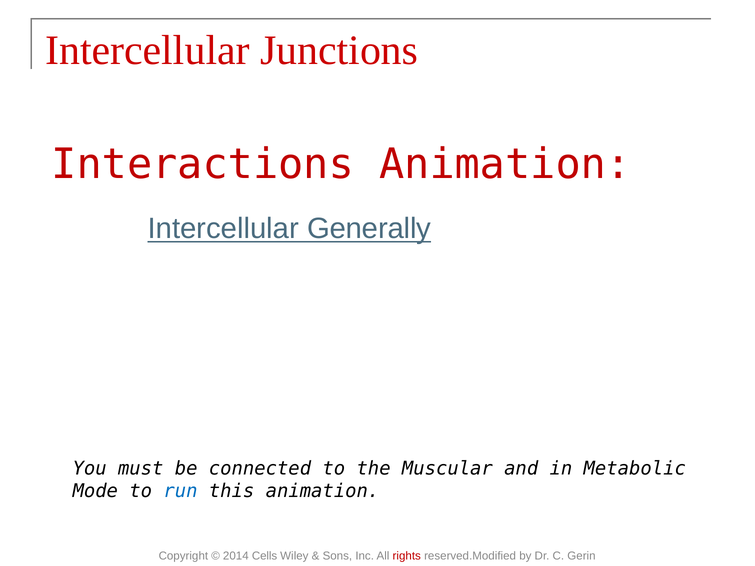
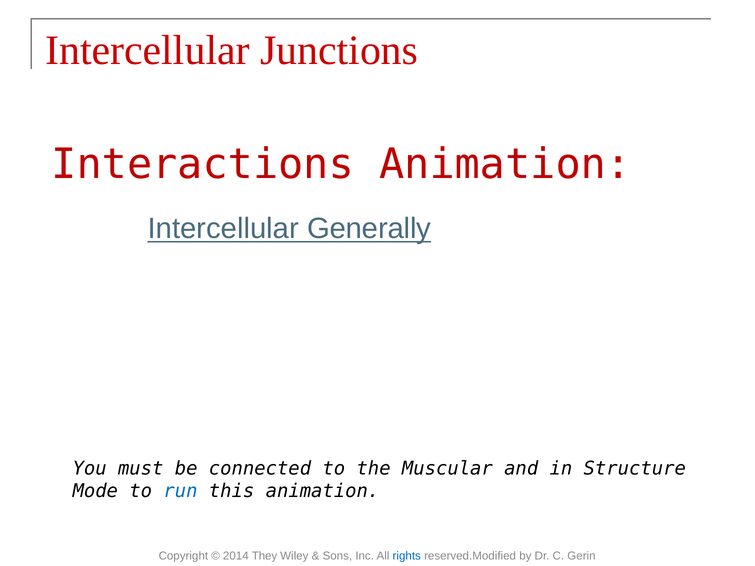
Metabolic: Metabolic -> Structure
Cells: Cells -> They
rights colour: red -> blue
